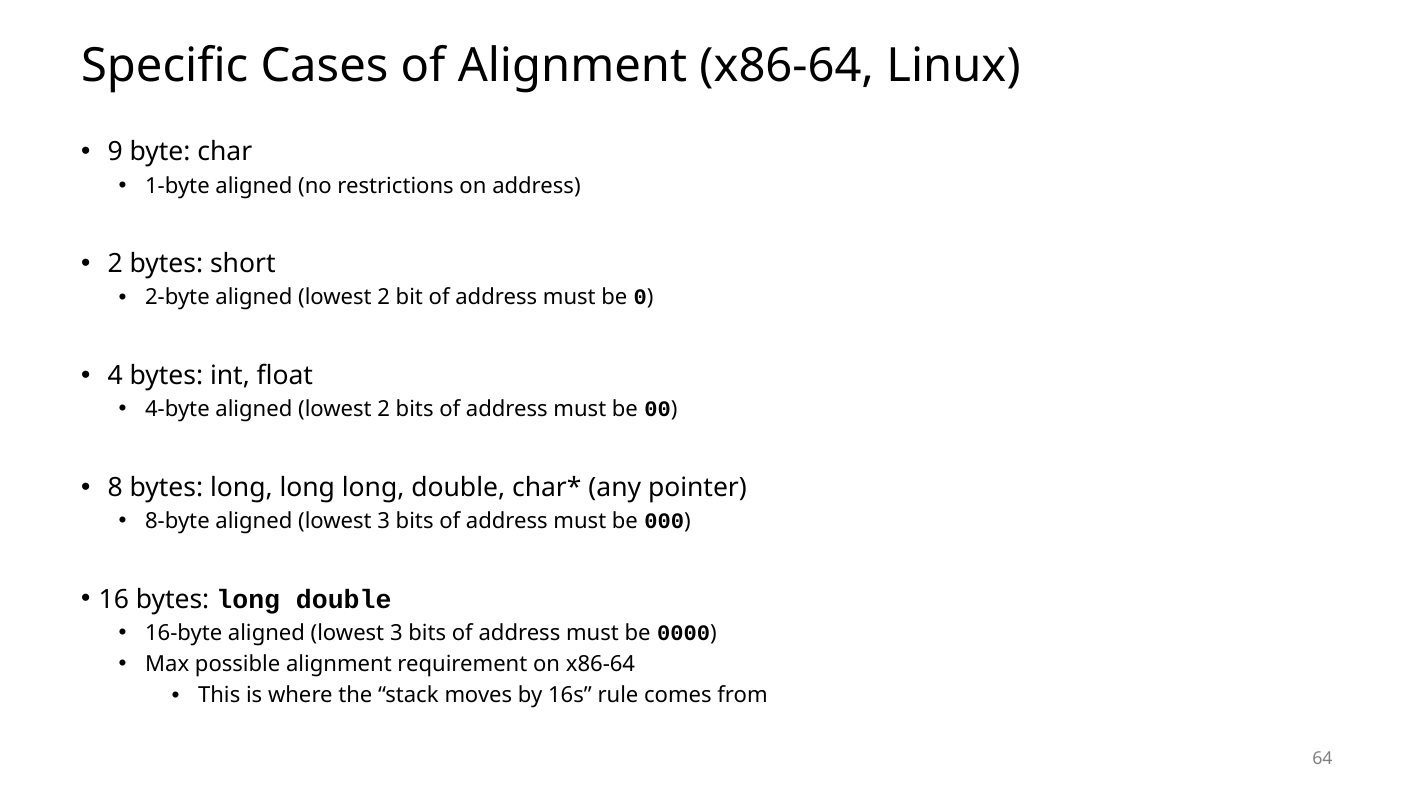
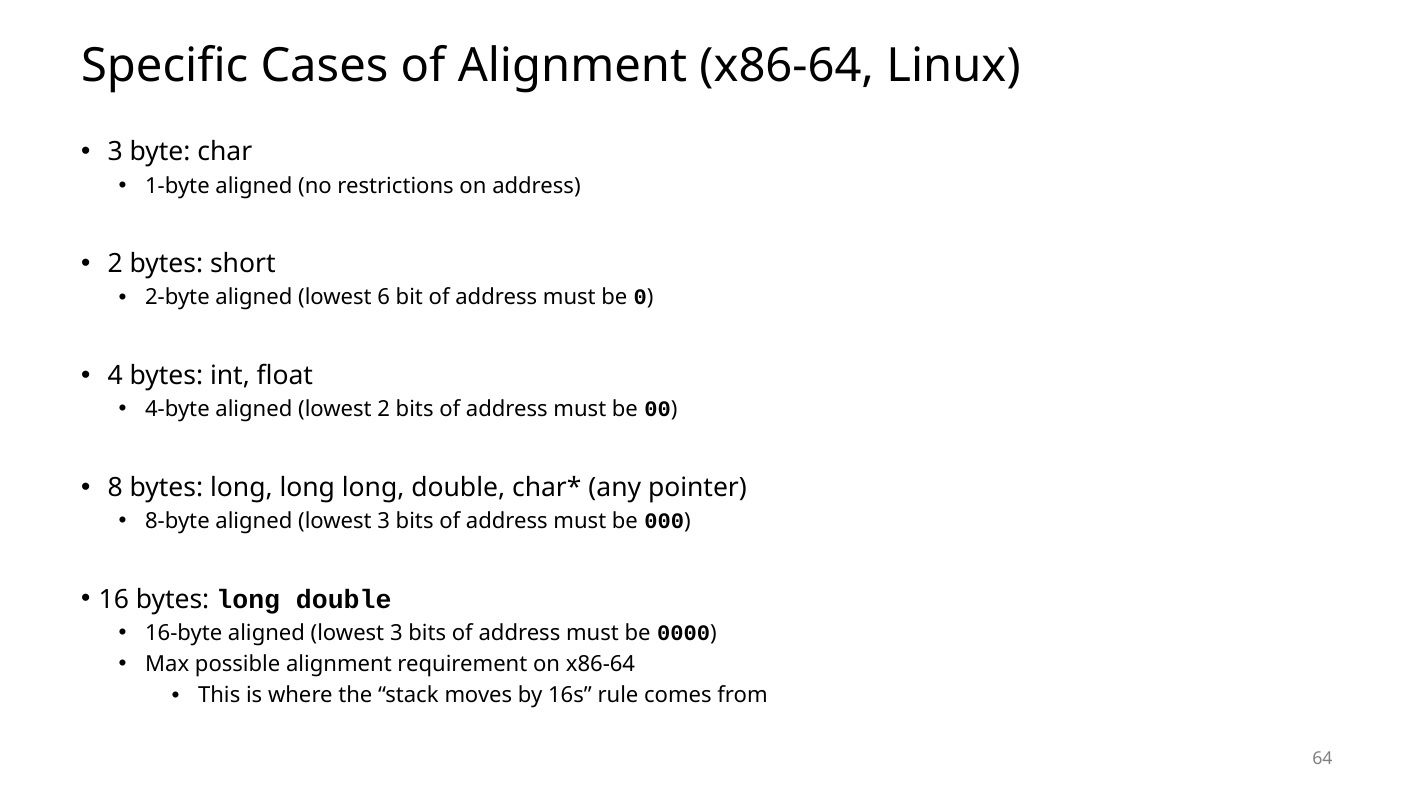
9 at (115, 152): 9 -> 3
2-byte aligned lowest 2: 2 -> 6
